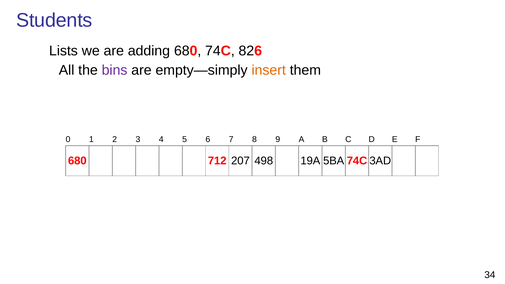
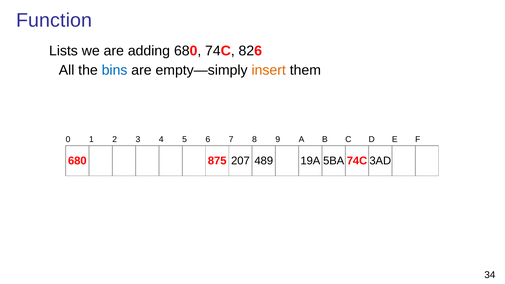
Students: Students -> Function
bins colour: purple -> blue
712: 712 -> 875
498: 498 -> 489
